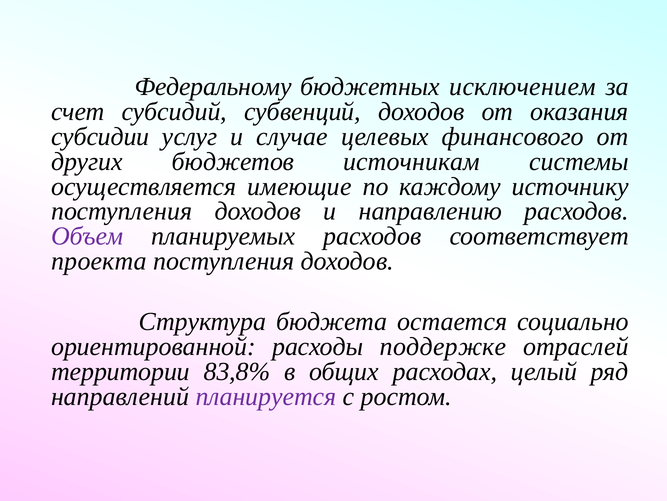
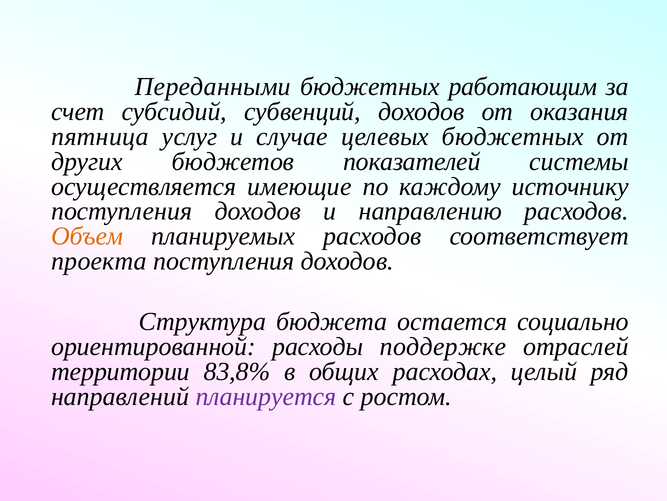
Федеральному: Федеральному -> Переданными
исключением: исключением -> работающим
субсидии: субсидии -> пятница
целевых финансового: финансового -> бюджетных
источникам: источникам -> показателей
Объем colour: purple -> orange
